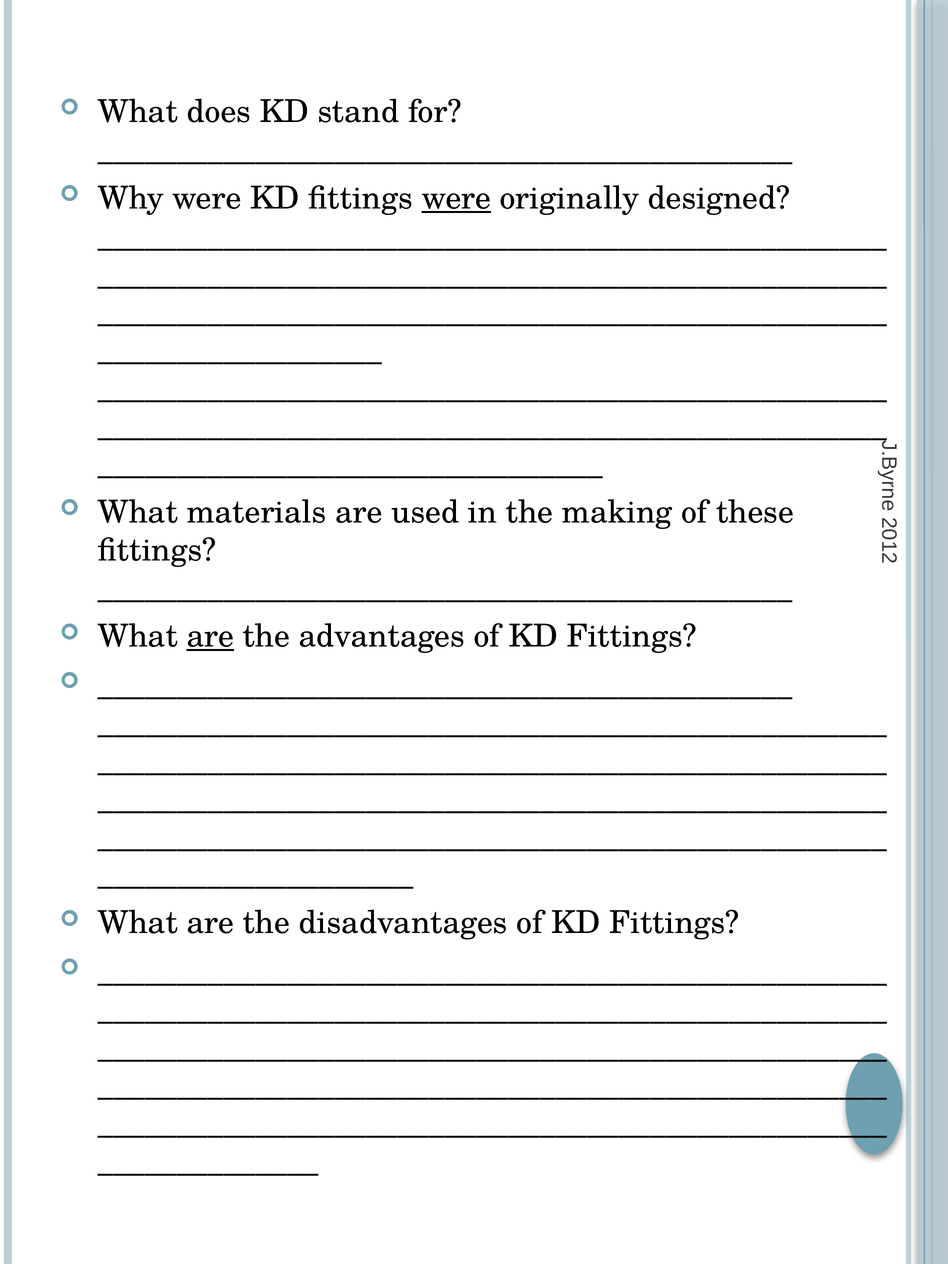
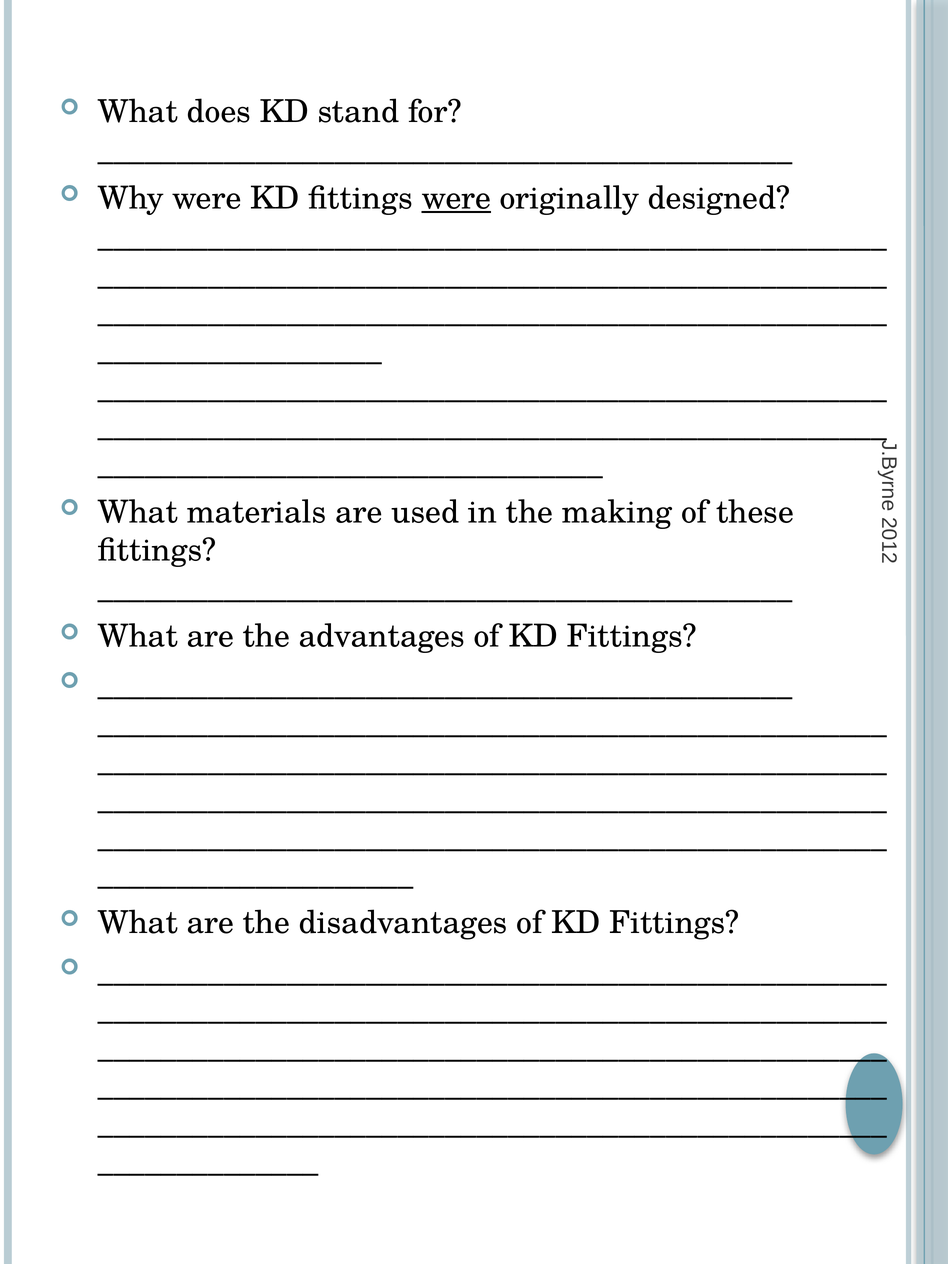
are at (210, 637) underline: present -> none
